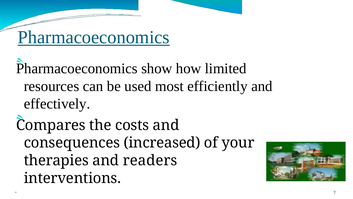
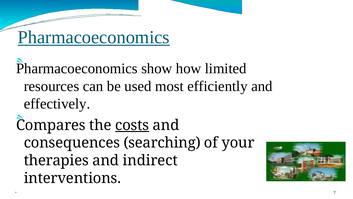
costs underline: none -> present
increased: increased -> searching
readers: readers -> indirect
